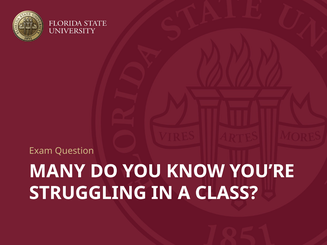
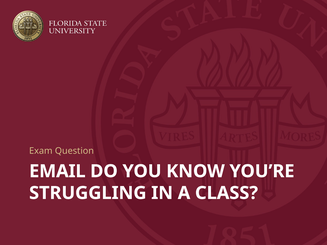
MANY: MANY -> EMAIL
